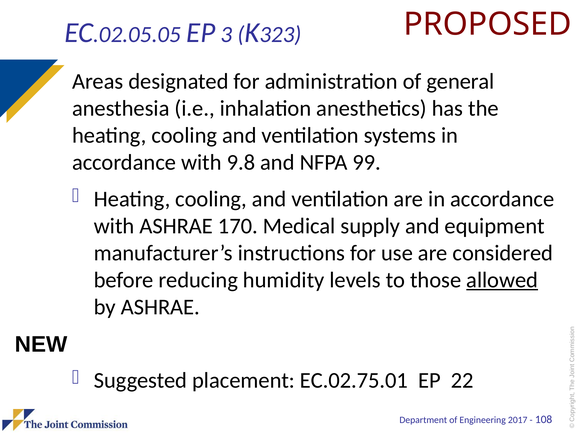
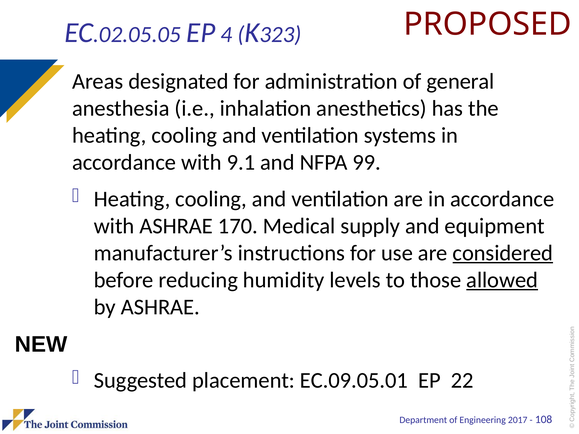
3: 3 -> 4
9.8: 9.8 -> 9.1
considered underline: none -> present
EC.02.75.01: EC.02.75.01 -> EC.09.05.01
